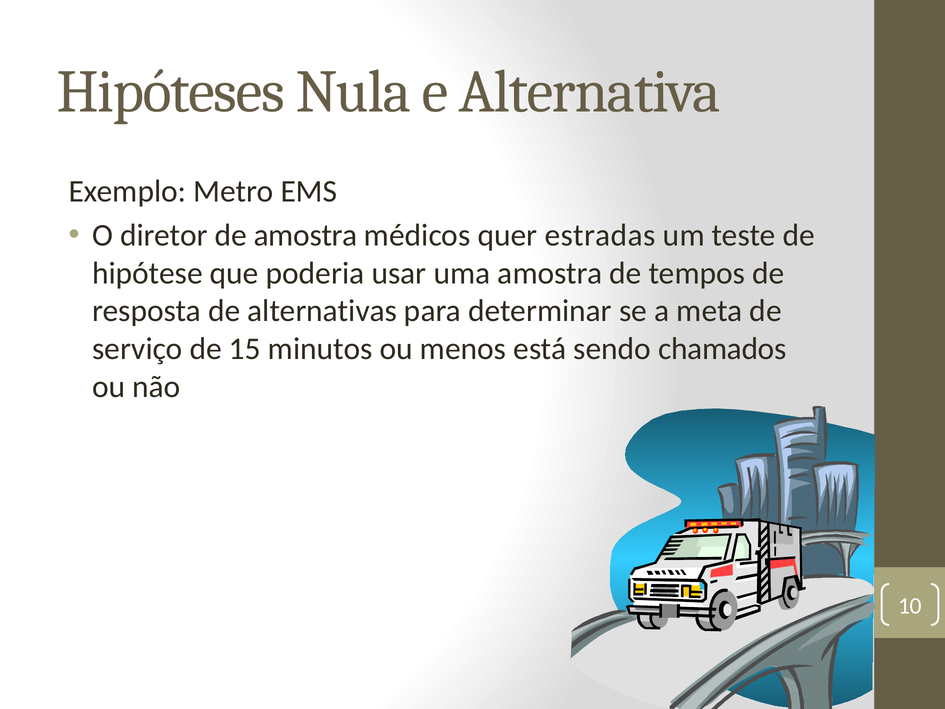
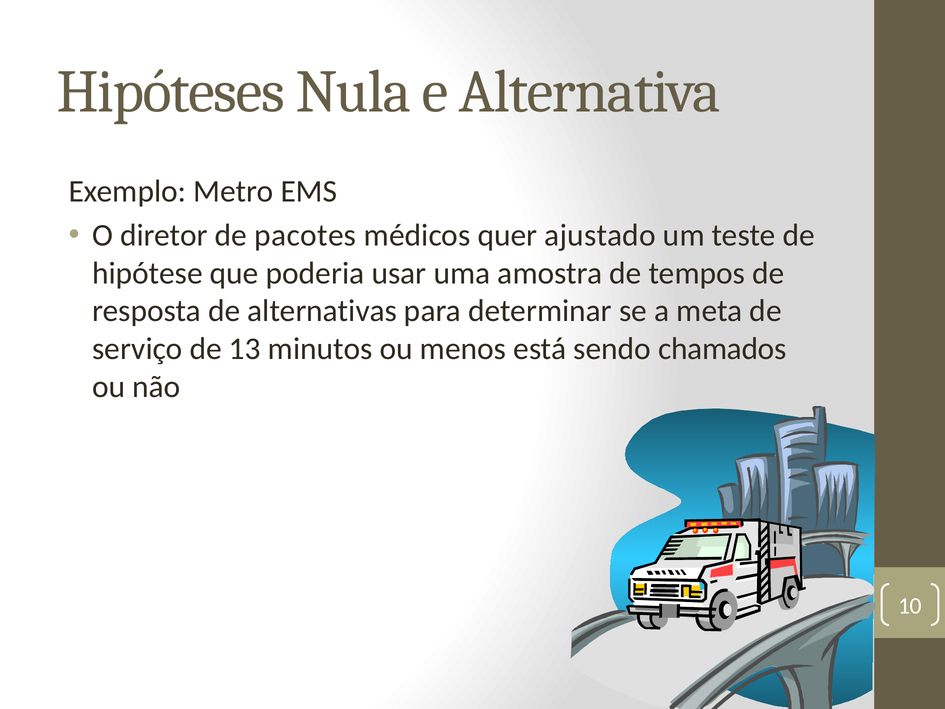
de amostra: amostra -> pacotes
estradas: estradas -> ajustado
15: 15 -> 13
